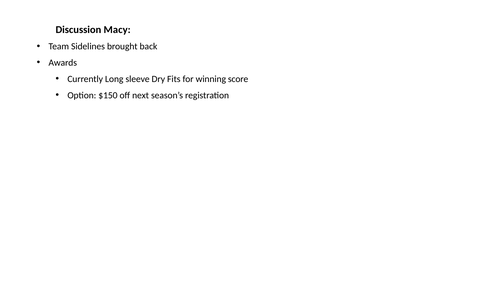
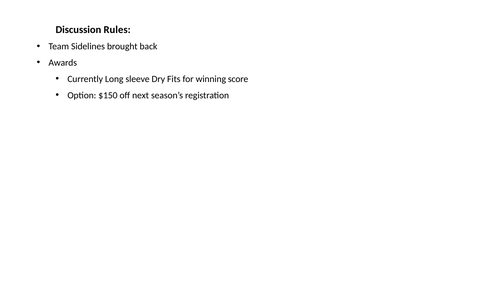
Macy: Macy -> Rules
